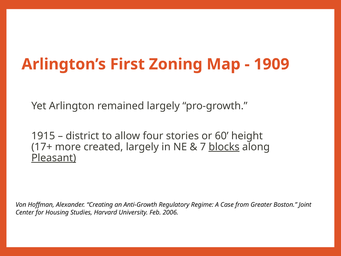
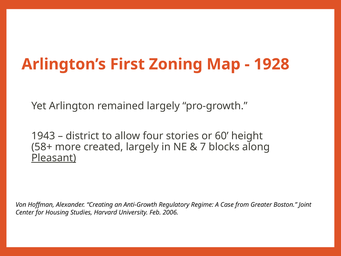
1909: 1909 -> 1928
1915: 1915 -> 1943
17+: 17+ -> 58+
blocks underline: present -> none
